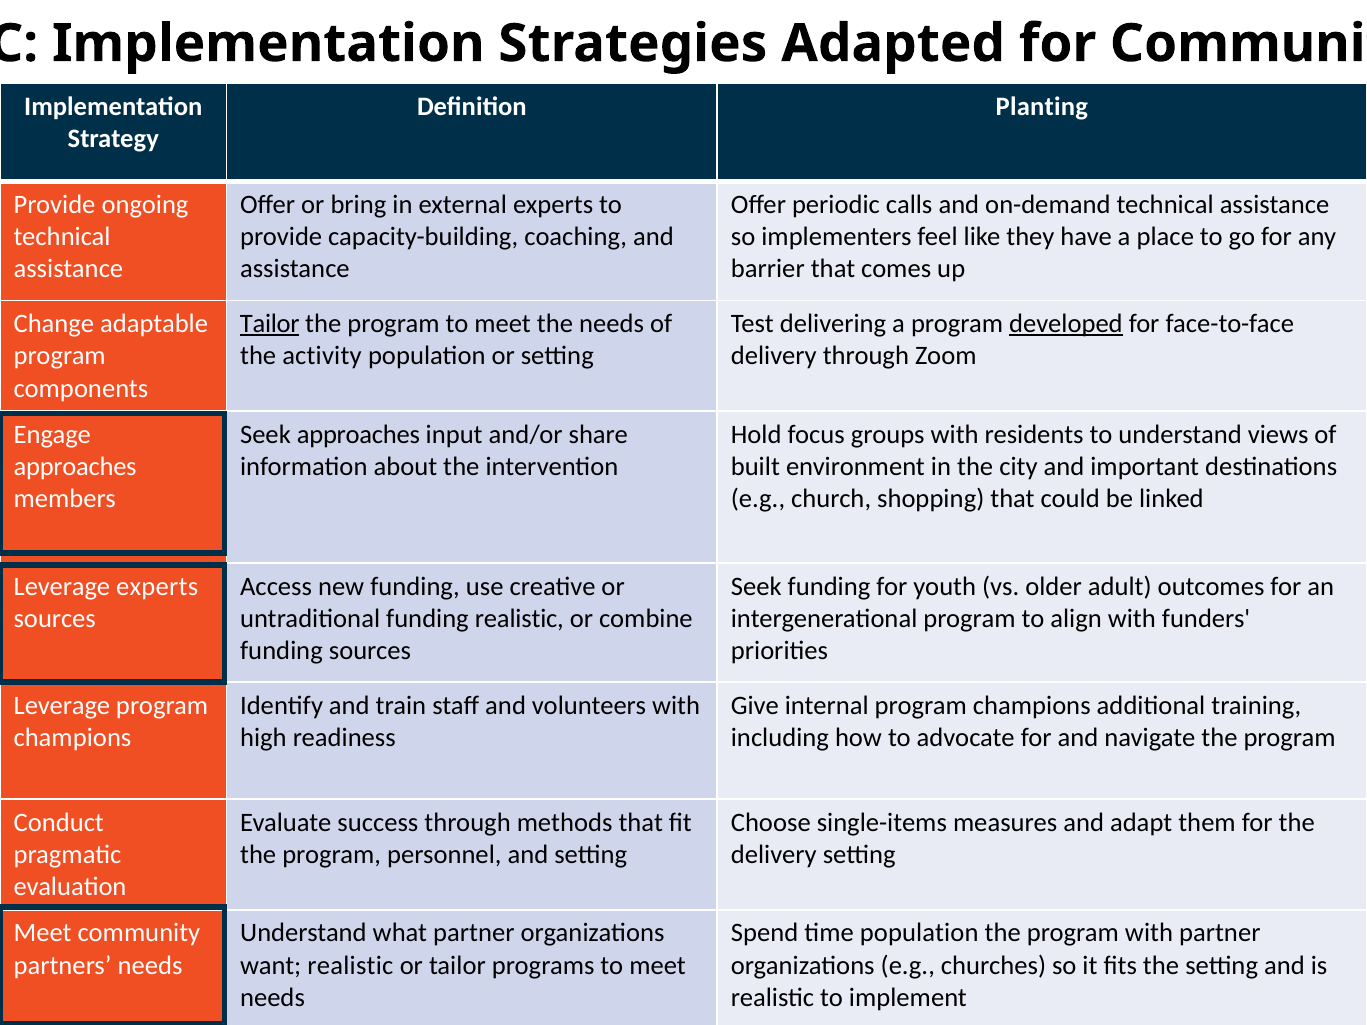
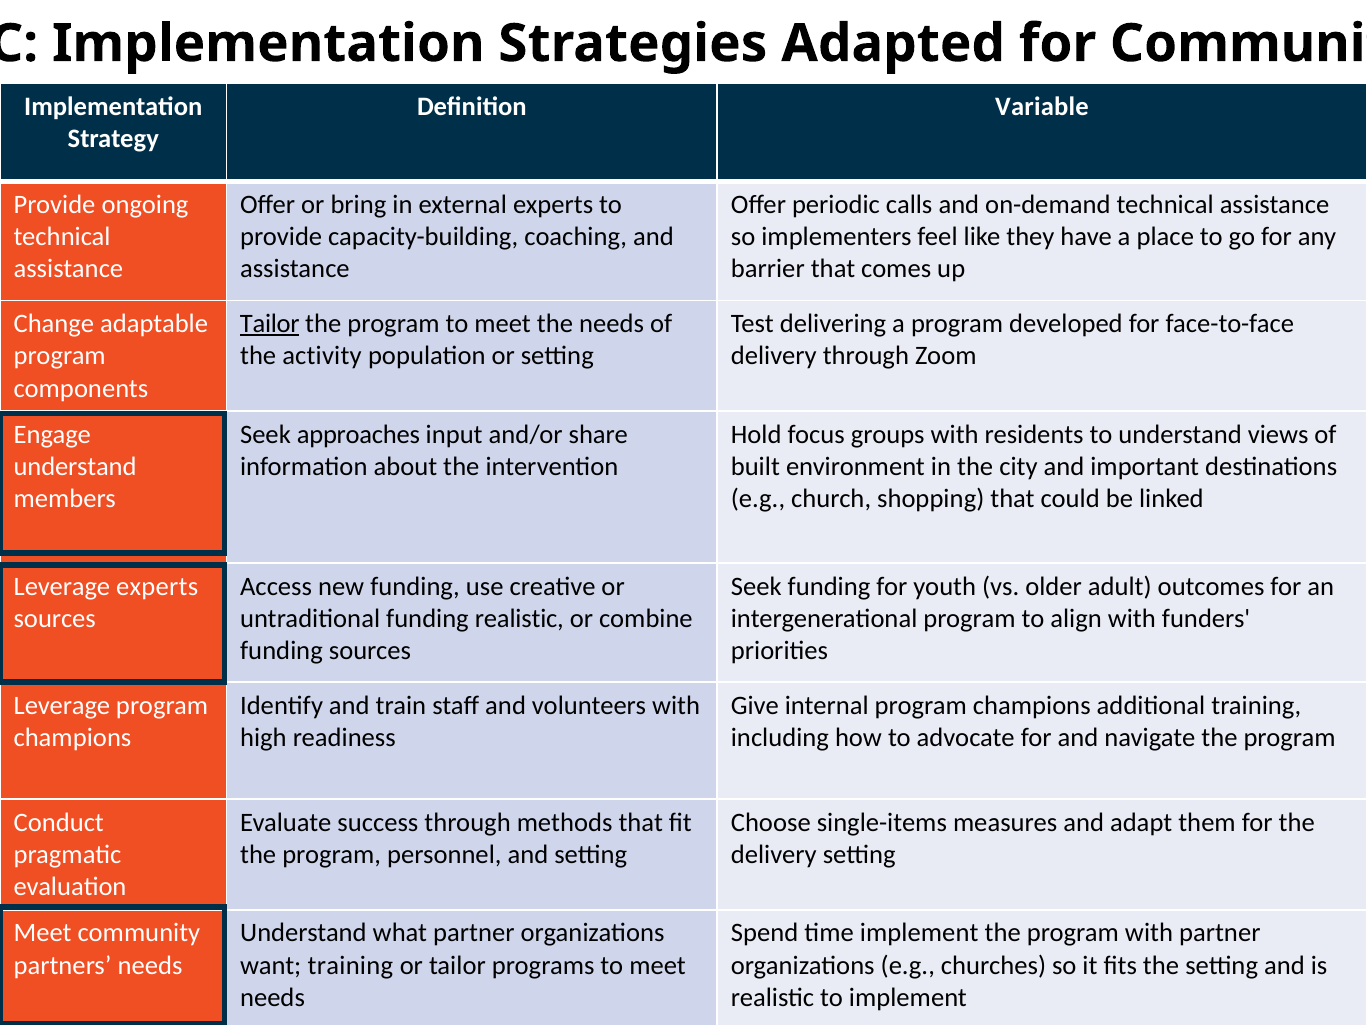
Planting: Planting -> Variable
developed underline: present -> none
approaches at (75, 467): approaches -> understand
time population: population -> implement
want realistic: realistic -> training
